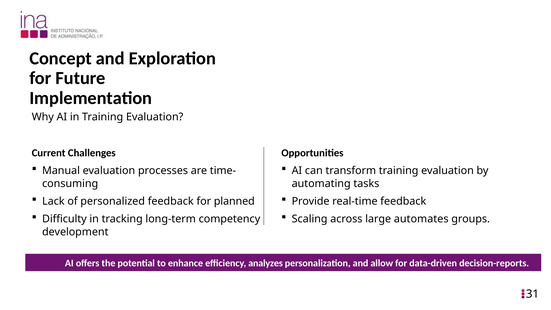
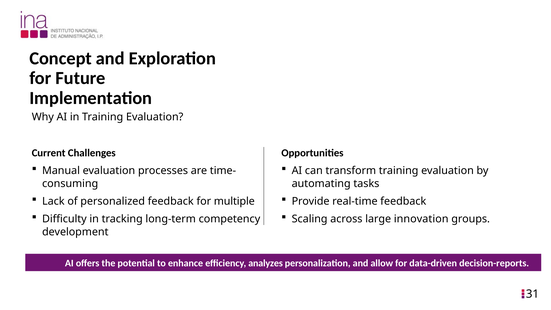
planned: planned -> multiple
automates: automates -> innovation
